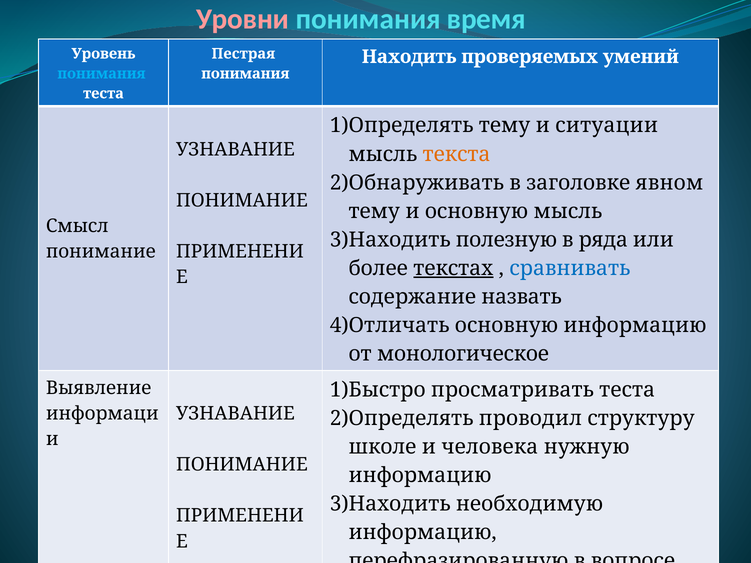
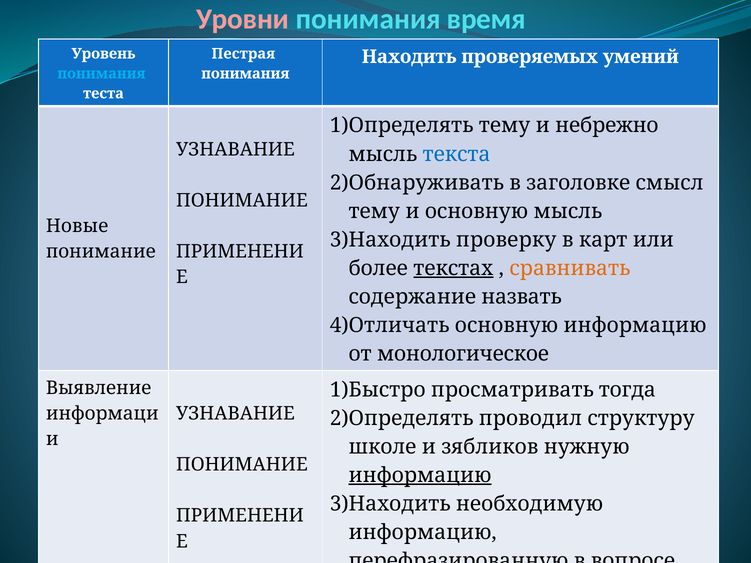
ситуации: ситуации -> небрежно
текста colour: orange -> blue
явном: явном -> смысл
Смысл: Смысл -> Новые
полезную: полезную -> проверку
ряда: ряда -> карт
сравнивать colour: blue -> orange
просматривать теста: теста -> тогда
человека: человека -> зябликов
информацию at (420, 476) underline: none -> present
